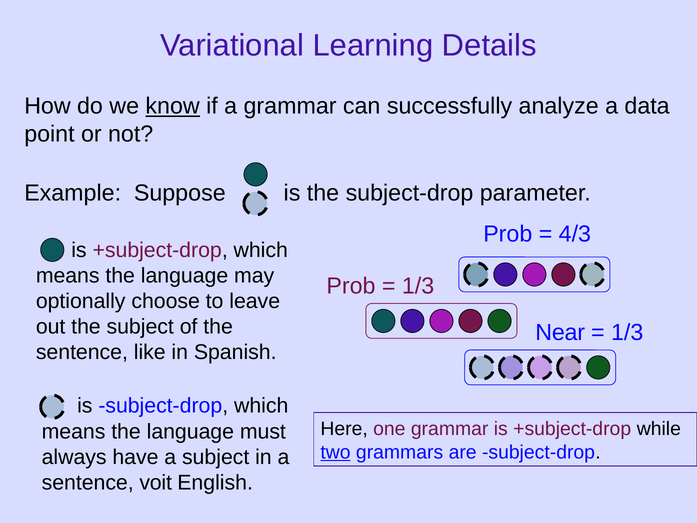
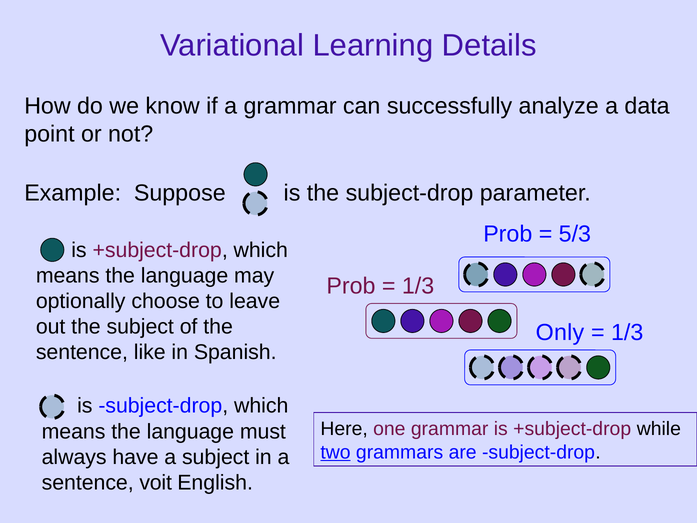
know underline: present -> none
4/3: 4/3 -> 5/3
Near: Near -> Only
